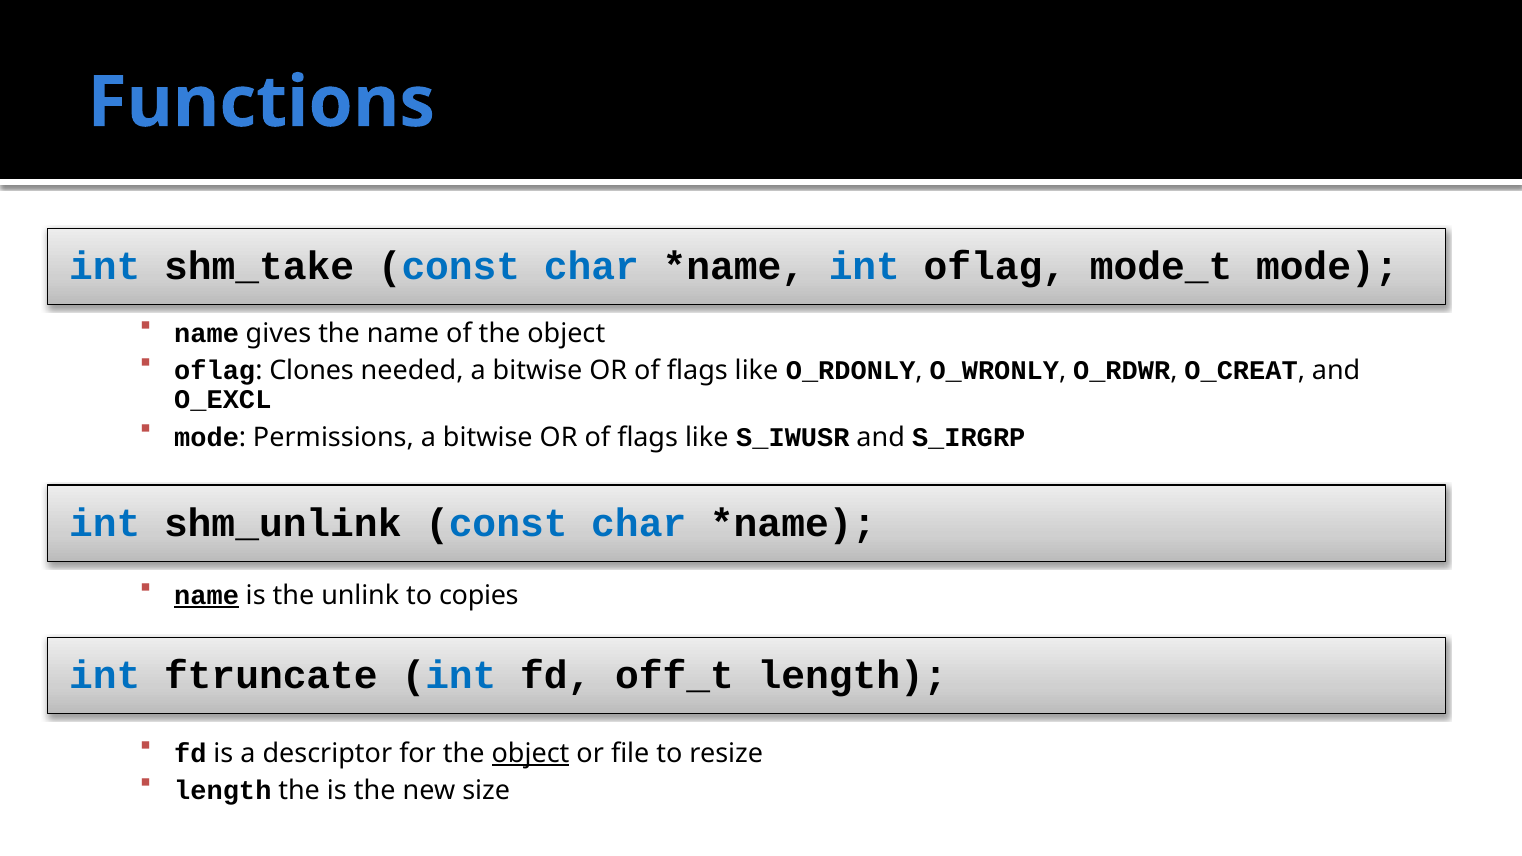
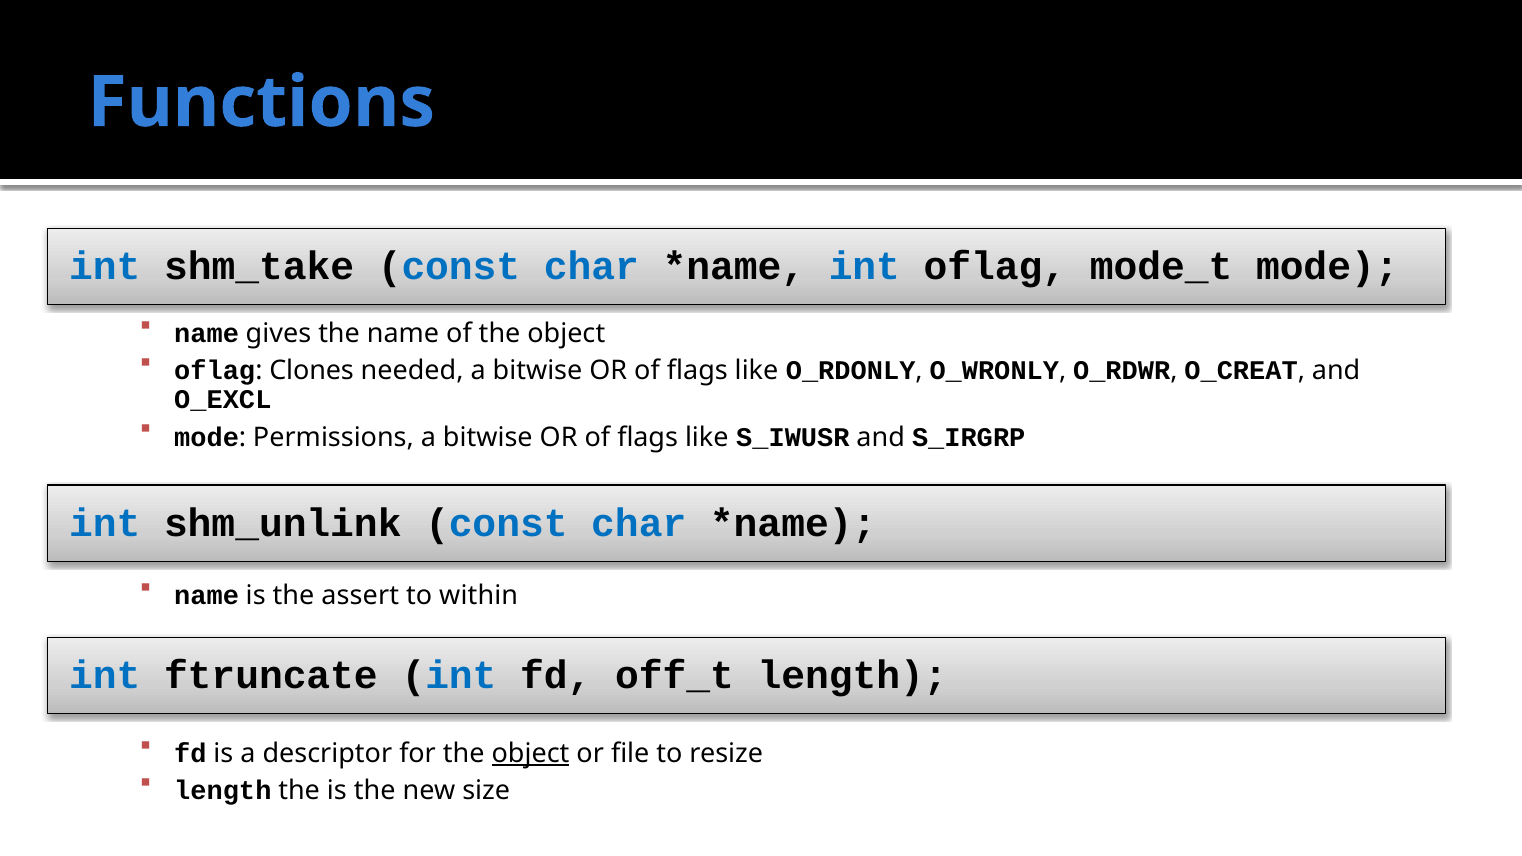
name at (207, 595) underline: present -> none
unlink: unlink -> assert
copies: copies -> within
